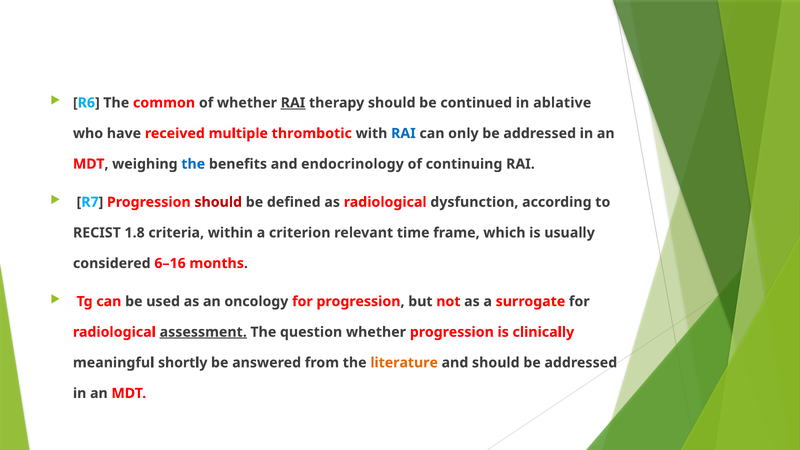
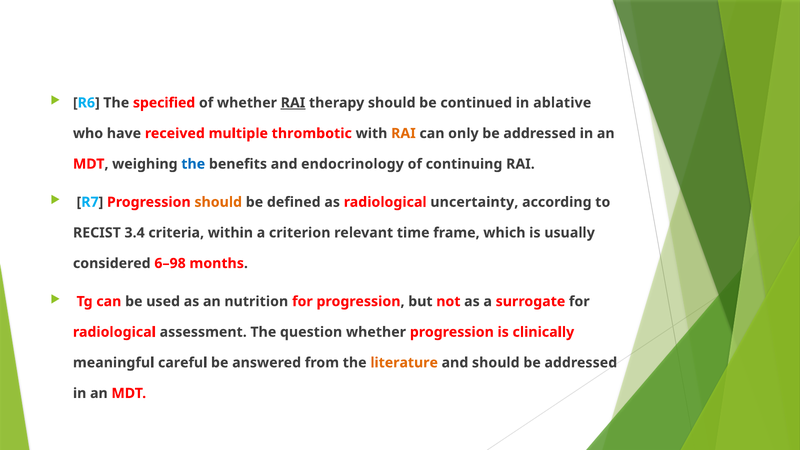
common: common -> specified
RAI at (403, 133) colour: blue -> orange
should at (218, 202) colour: red -> orange
dysfunction: dysfunction -> uncertainty
1.8: 1.8 -> 3.4
6–16: 6–16 -> 6–98
oncology: oncology -> nutrition
assessment underline: present -> none
shortly: shortly -> careful
